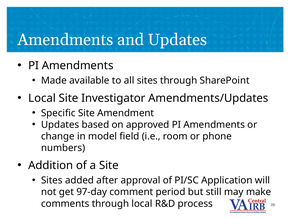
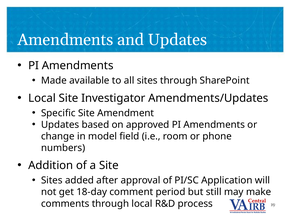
97-day: 97-day -> 18-day
